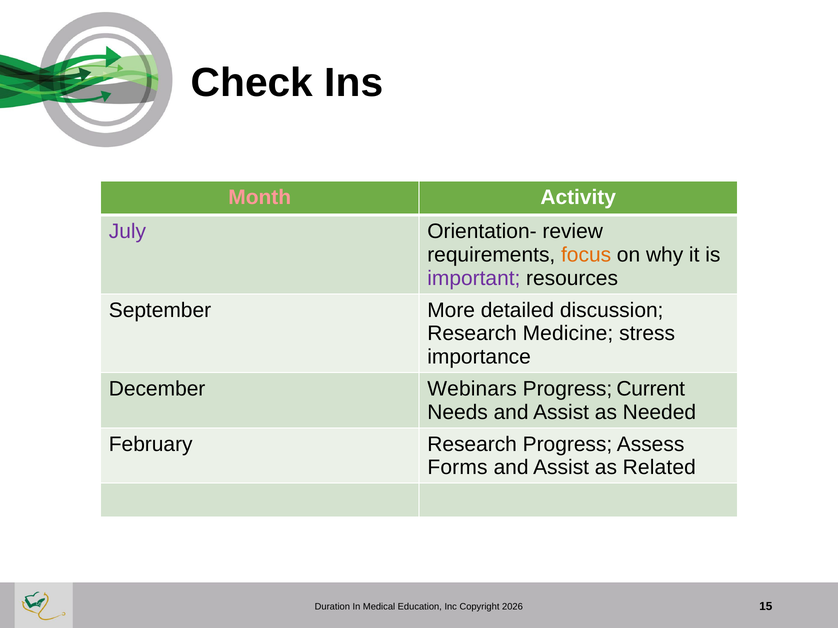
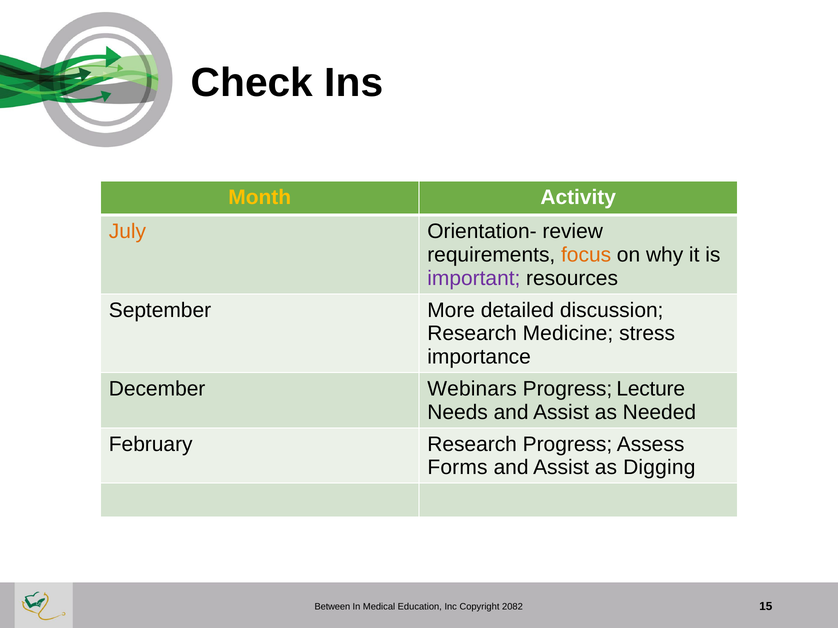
Month colour: pink -> yellow
July colour: purple -> orange
Current: Current -> Lecture
Related: Related -> Digging
Duration: Duration -> Between
2026: 2026 -> 2082
